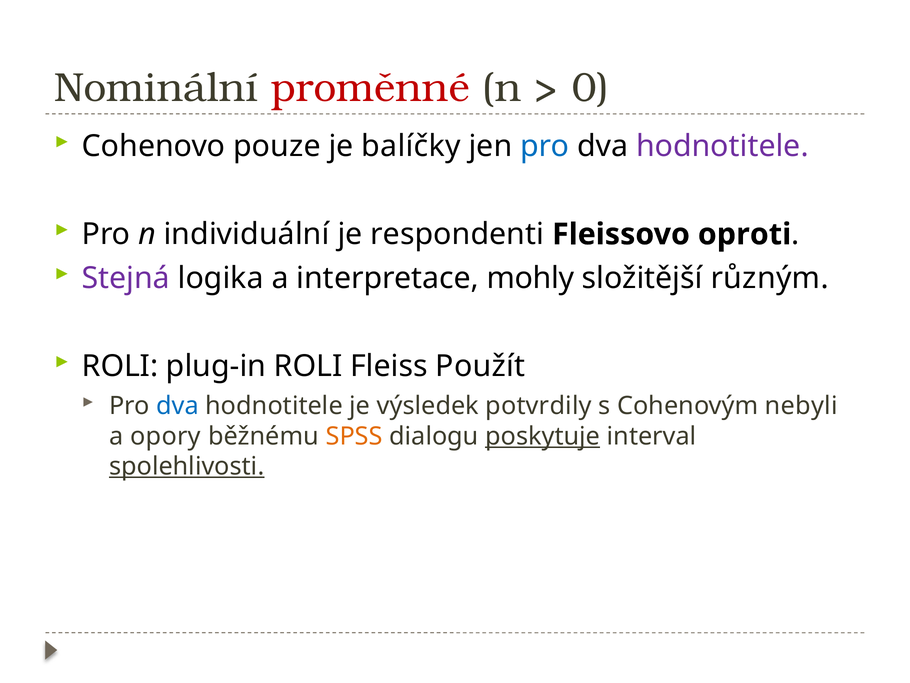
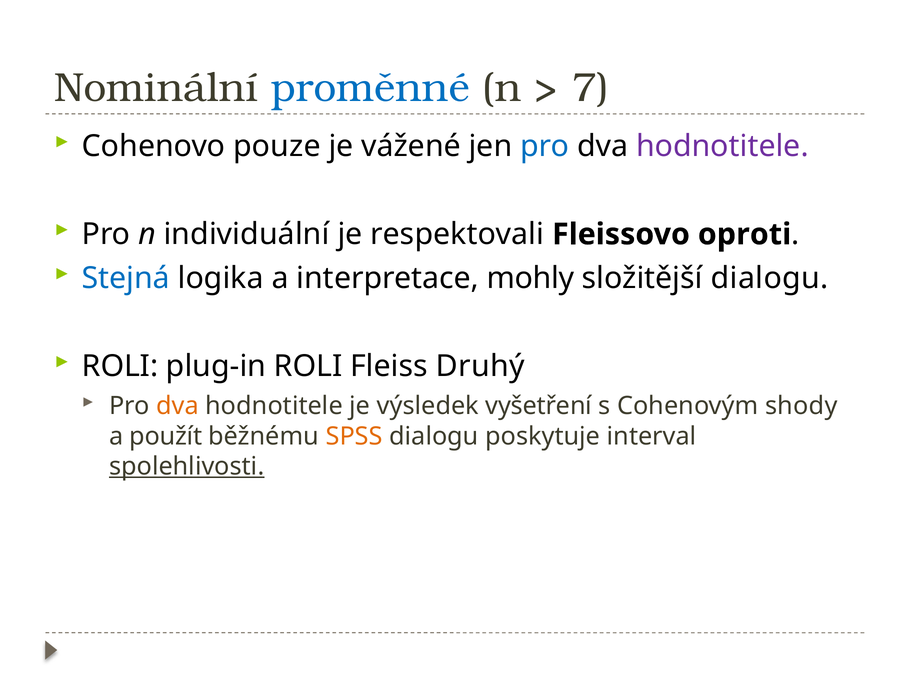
proměnné colour: red -> blue
0: 0 -> 7
balíčky: balíčky -> vážené
respondenti: respondenti -> respektovali
Stejná colour: purple -> blue
složitější různým: různým -> dialogu
Použít: Použít -> Druhý
dva at (178, 405) colour: blue -> orange
potvrdily: potvrdily -> vyšetření
nebyli: nebyli -> shody
opory: opory -> použít
poskytuje underline: present -> none
